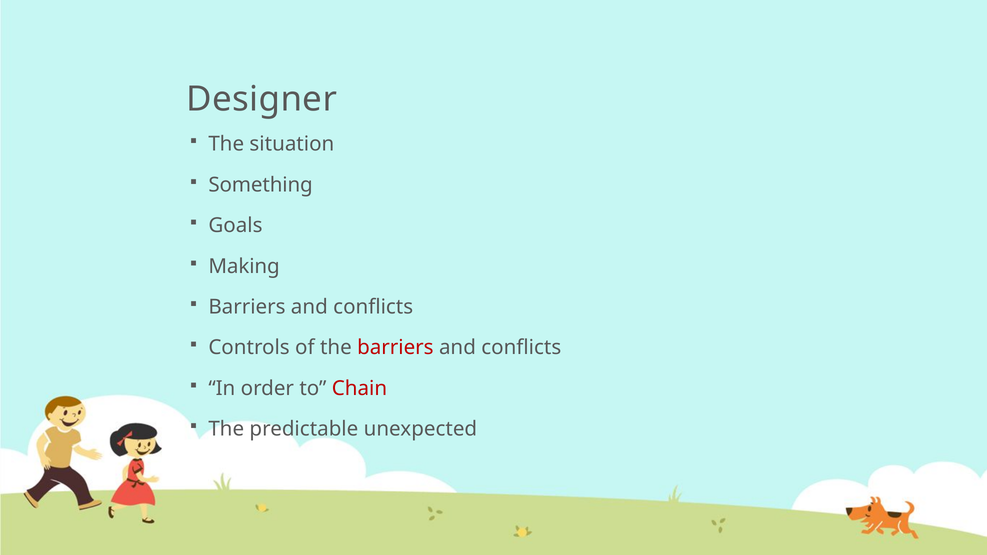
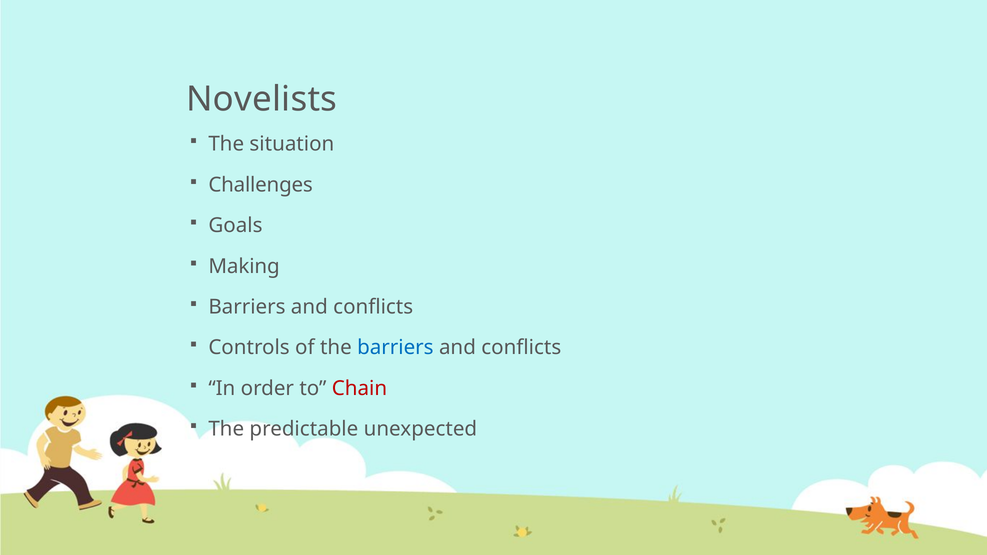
Designer: Designer -> Novelists
Something: Something -> Challenges
barriers at (395, 348) colour: red -> blue
